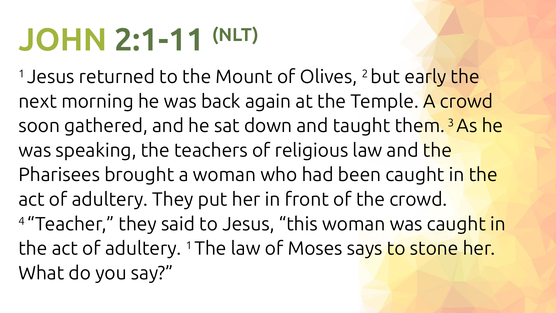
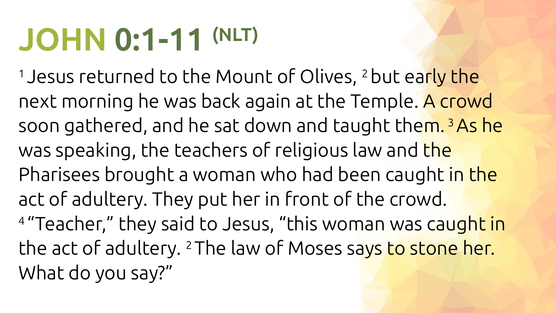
2:1-11: 2:1-11 -> 0:1-11
adultery 1: 1 -> 2
